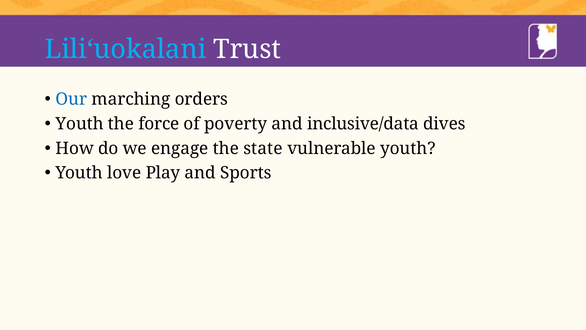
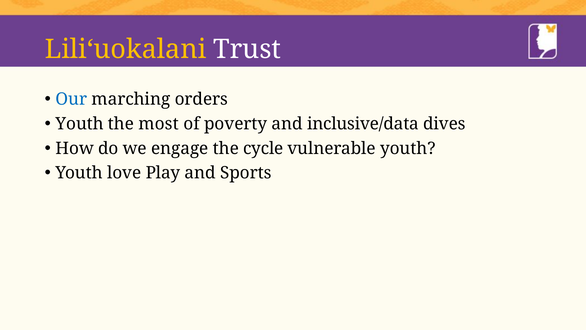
Liliʻuokalani colour: light blue -> yellow
force: force -> most
state: state -> cycle
